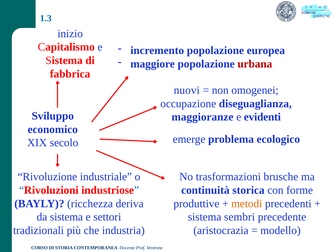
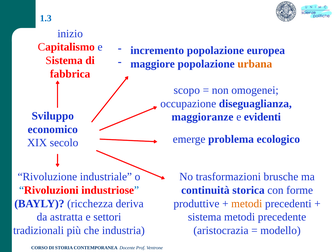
urbana colour: red -> orange
nuovi: nuovi -> scopo
da sistema: sistema -> astratta
sistema sembri: sembri -> metodi
